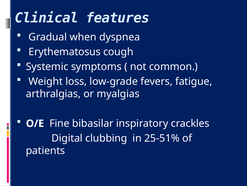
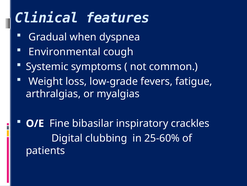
Erythematosus: Erythematosus -> Environmental
25-51%: 25-51% -> 25-60%
